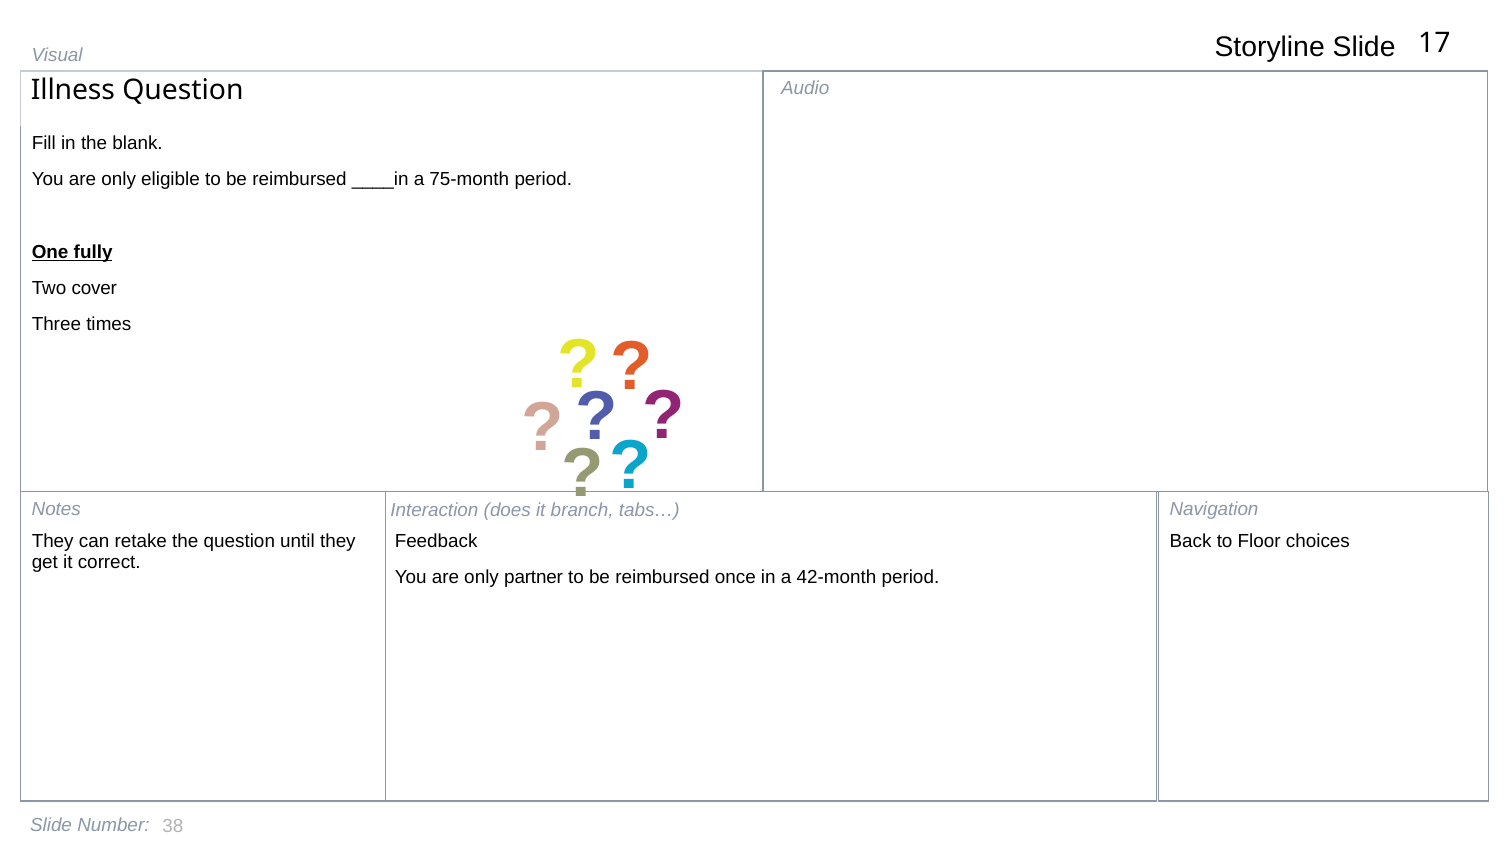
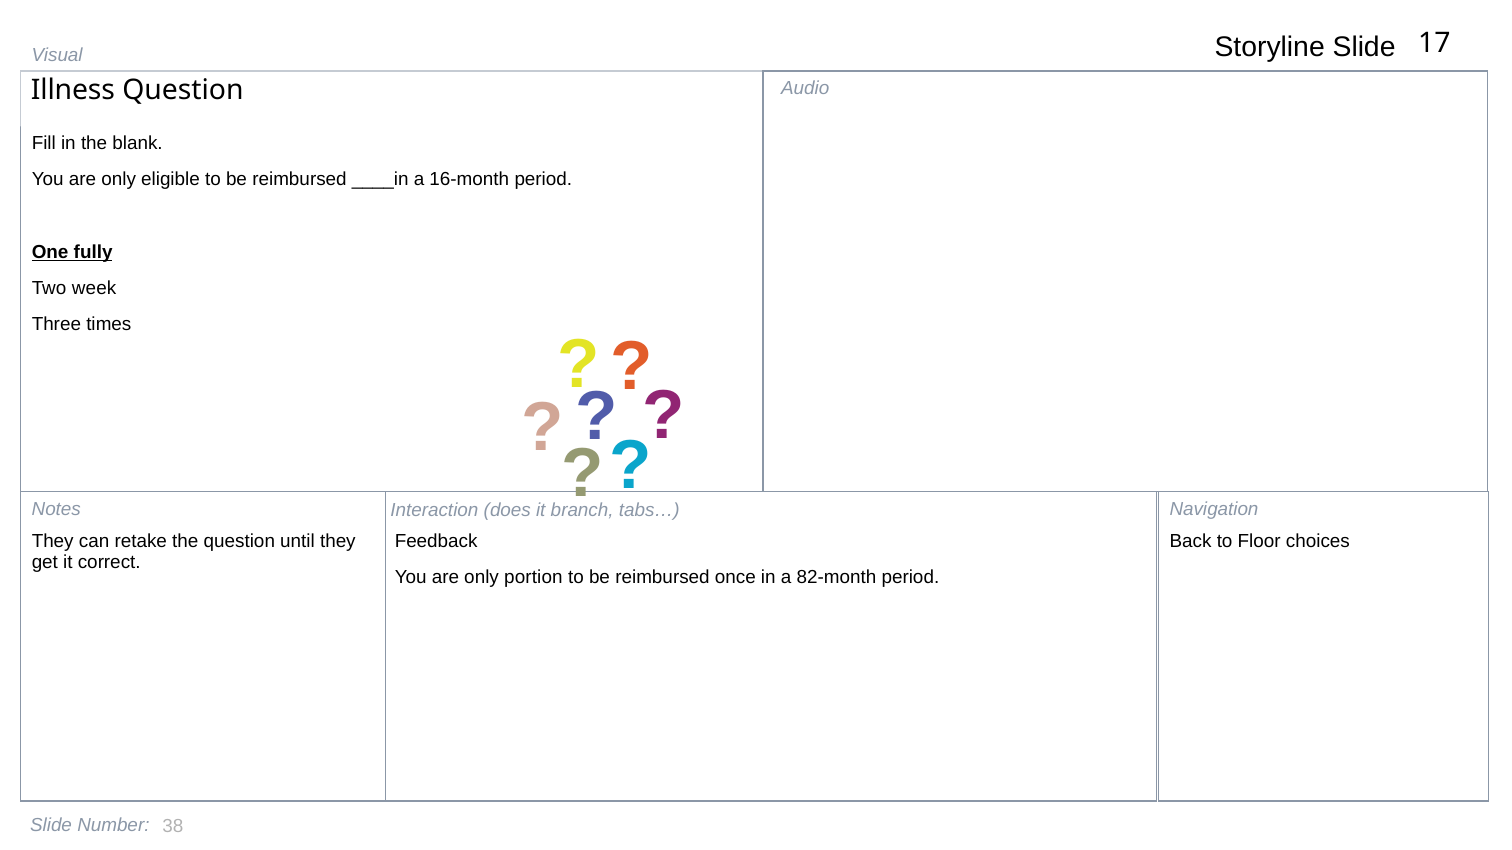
75-month: 75-month -> 16-month
cover: cover -> week
partner: partner -> portion
42-month: 42-month -> 82-month
